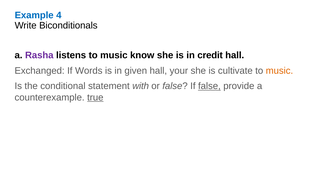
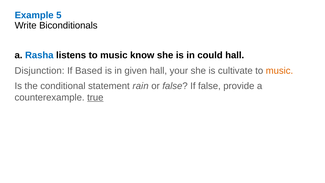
4: 4 -> 5
Rasha colour: purple -> blue
credit: credit -> could
Exchanged: Exchanged -> Disjunction
Words: Words -> Based
with: with -> rain
false at (209, 86) underline: present -> none
